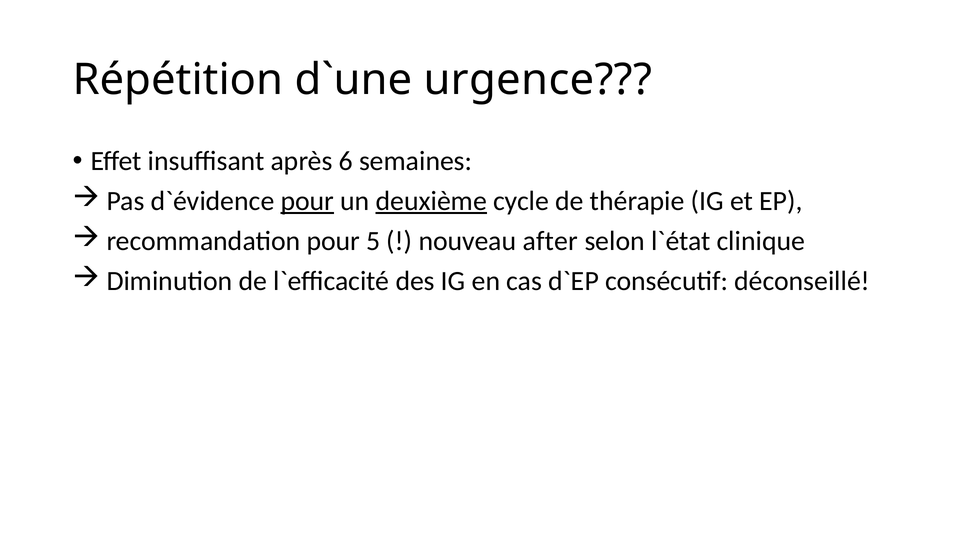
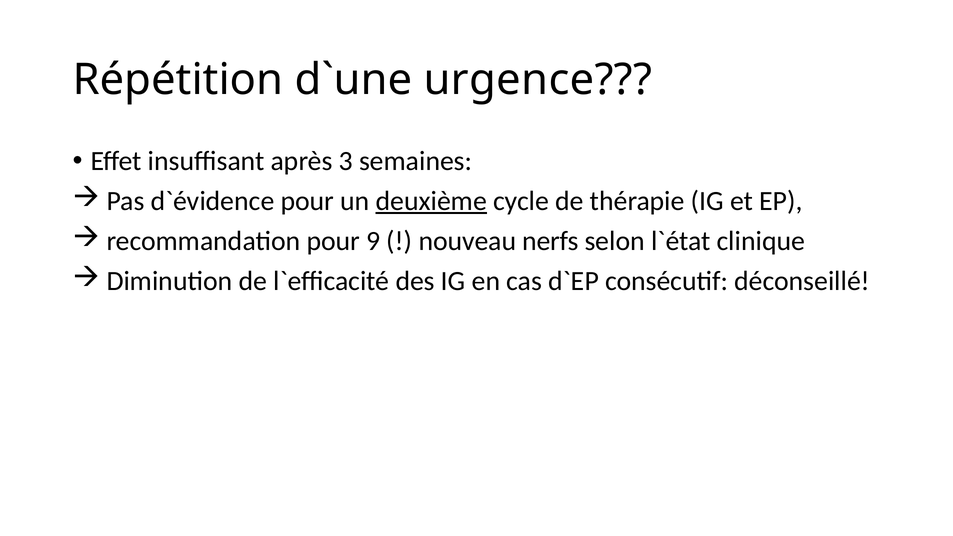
6: 6 -> 3
pour at (307, 201) underline: present -> none
5: 5 -> 9
after: after -> nerfs
